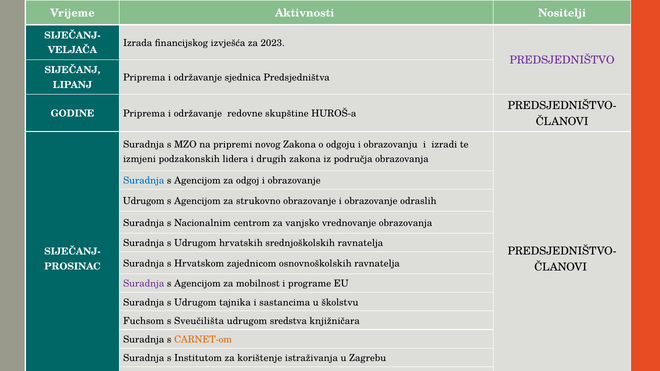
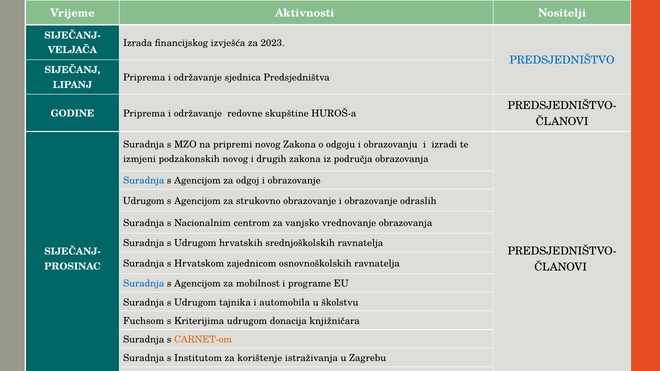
PREDSJEDNIŠTVO colour: purple -> blue
podzakonskih lidera: lidera -> novog
Suradnja at (144, 284) colour: purple -> blue
sastancima: sastancima -> automobila
Sveučilišta: Sveučilišta -> Kriterijima
sredstva: sredstva -> donacija
